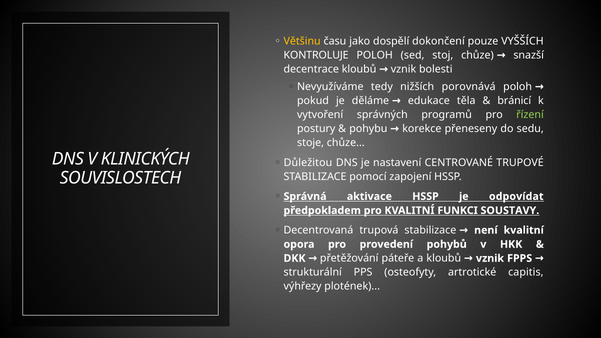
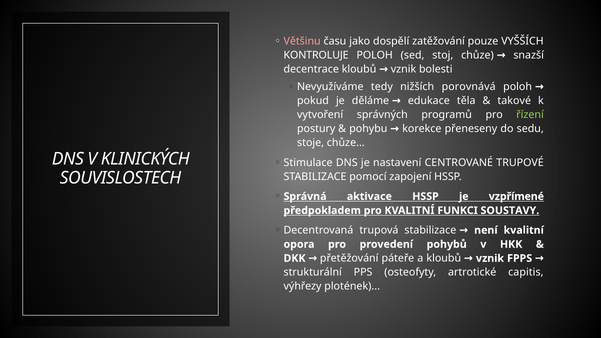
Většinu colour: yellow -> pink
dokončení: dokončení -> zatěžování
bránicí: bránicí -> takové
Důležitou: Důležitou -> Stimulace
odpovídat: odpovídat -> vzpřímené
